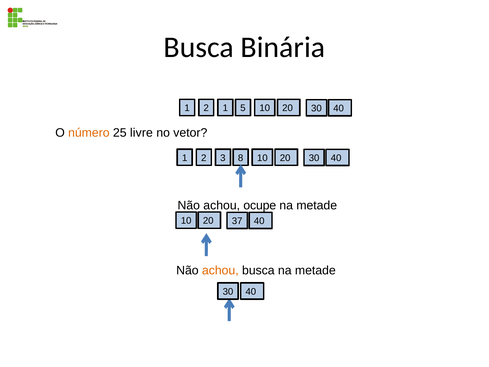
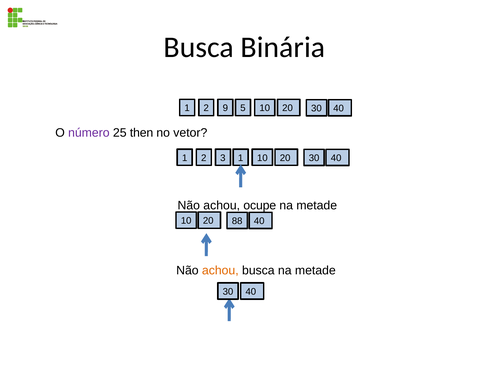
2 1: 1 -> 9
número colour: orange -> purple
livre: livre -> then
3 8: 8 -> 1
37: 37 -> 88
